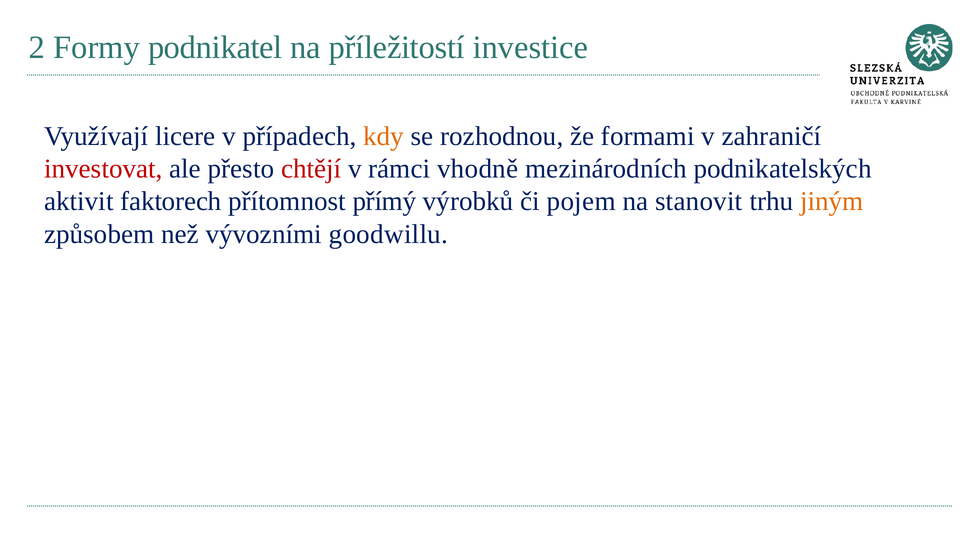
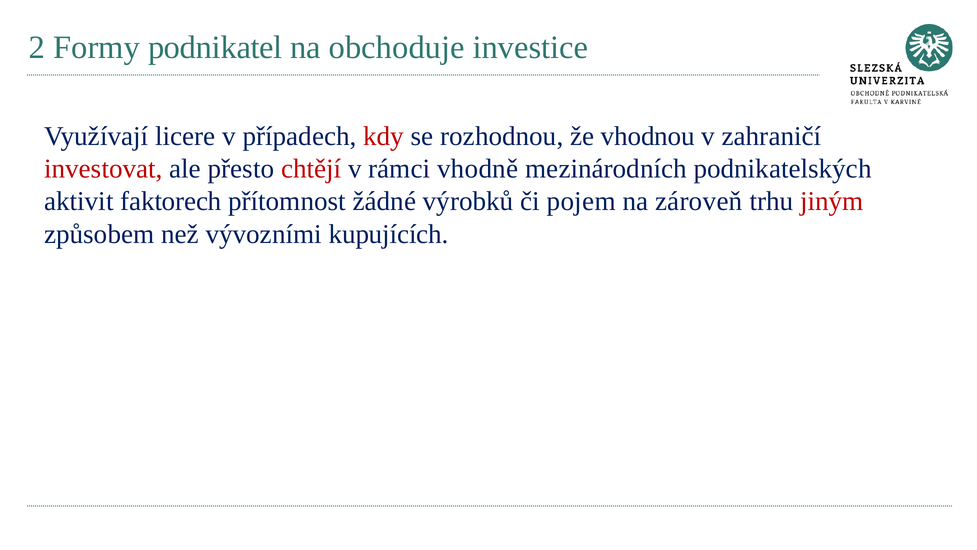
příležitostí: příležitostí -> obchoduje
kdy colour: orange -> red
formami: formami -> vhodnou
přímý: přímý -> žádné
stanovit: stanovit -> zároveň
jiným colour: orange -> red
goodwillu: goodwillu -> kupujících
